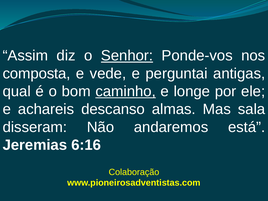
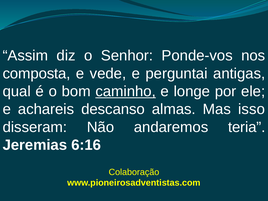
Senhor underline: present -> none
sala: sala -> isso
está: está -> teria
